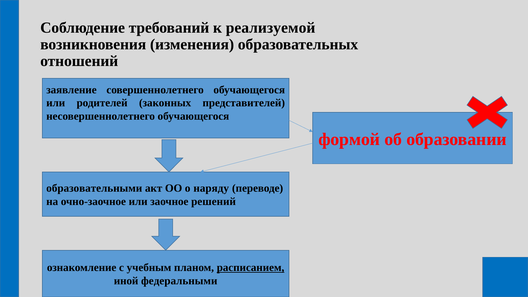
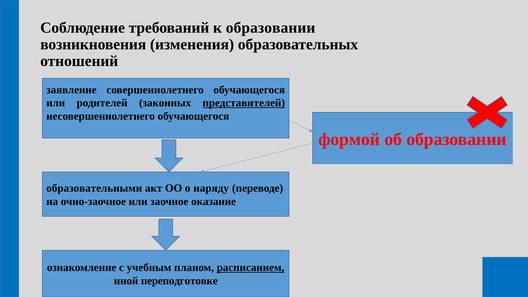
к реализуемой: реализуемой -> образовании
представителей underline: none -> present
решений: решений -> оказание
федеральными: федеральными -> переподготовке
